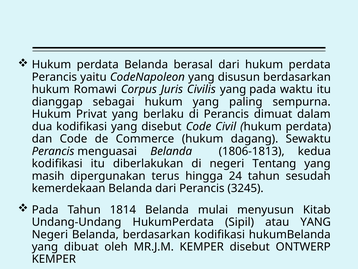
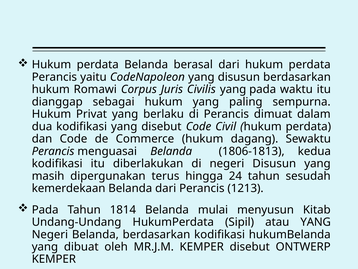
negeri Tentang: Tentang -> Disusun
3245: 3245 -> 1213
